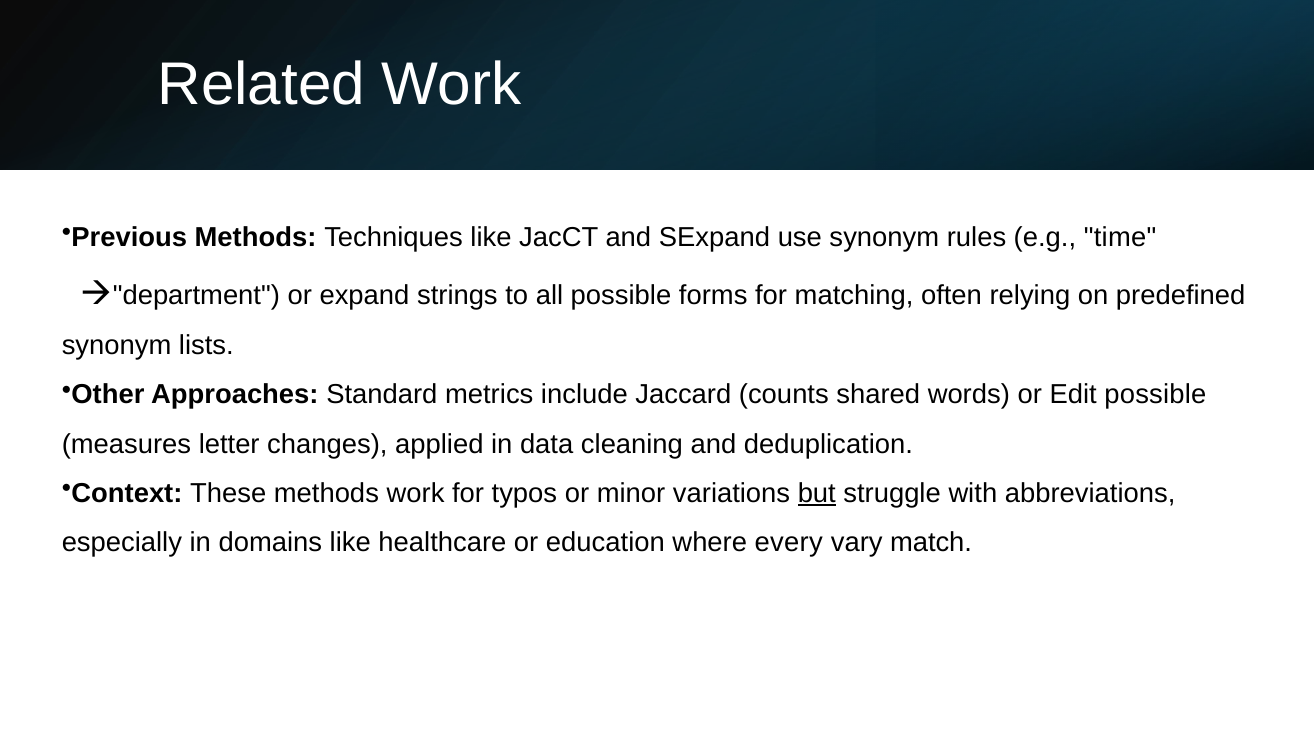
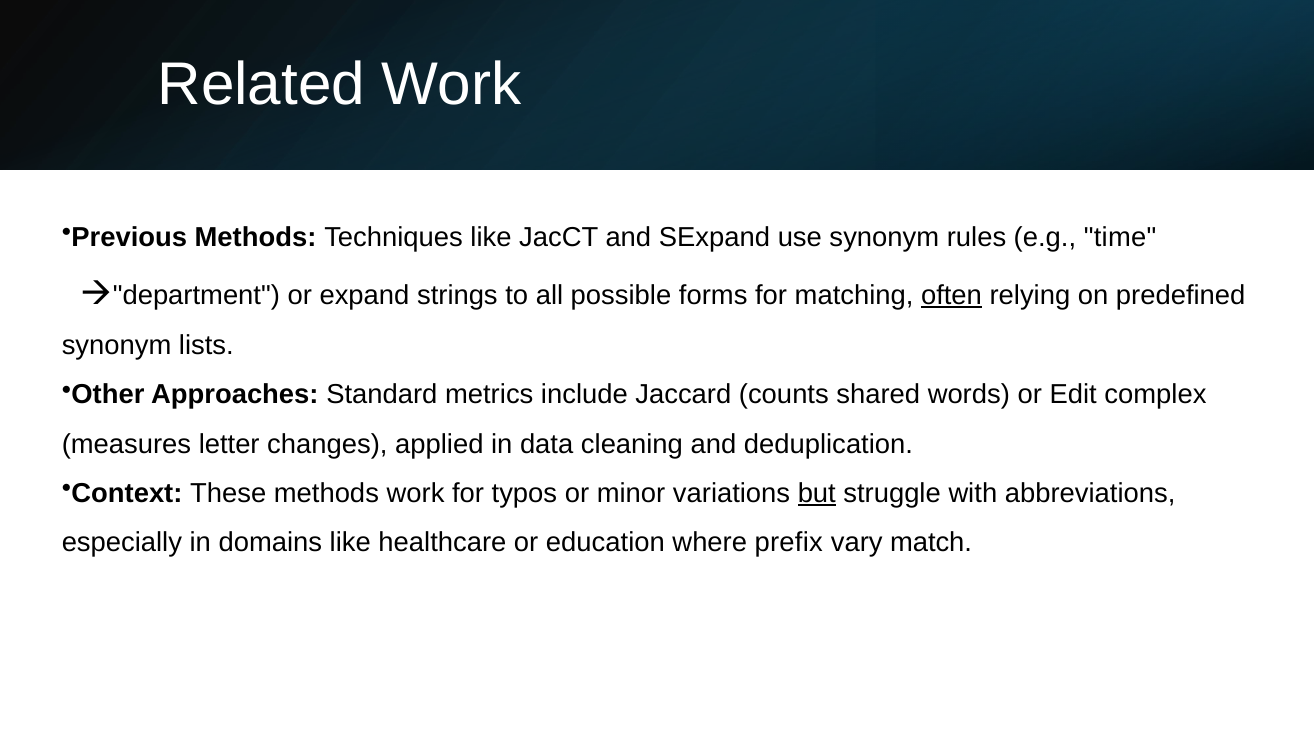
often underline: none -> present
Edit possible: possible -> complex
every: every -> prefix
